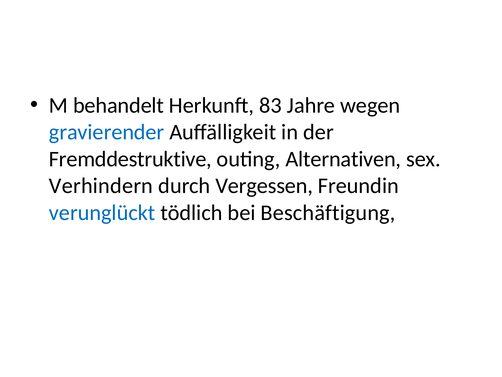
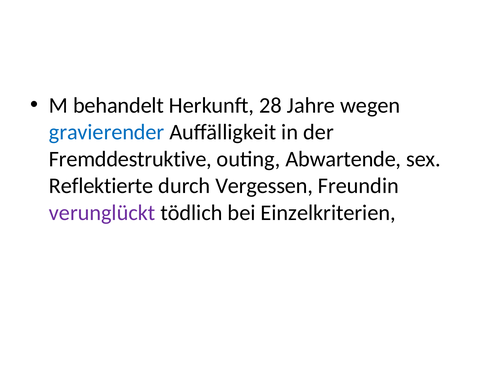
83: 83 -> 28
Alternativen: Alternativen -> Abwartende
Verhindern: Verhindern -> Reflektierte
verunglückt colour: blue -> purple
Beschäftigung: Beschäftigung -> Einzelkriterien
